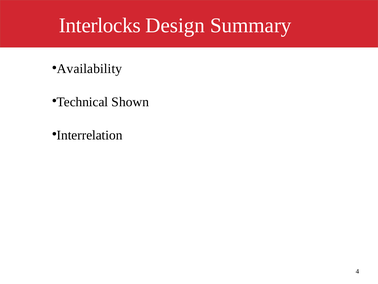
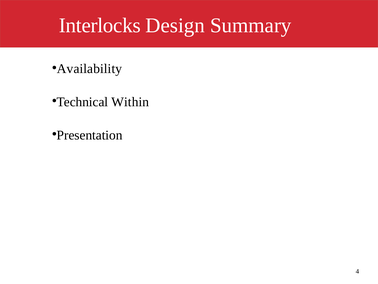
Shown: Shown -> Within
Interrelation: Interrelation -> Presentation
